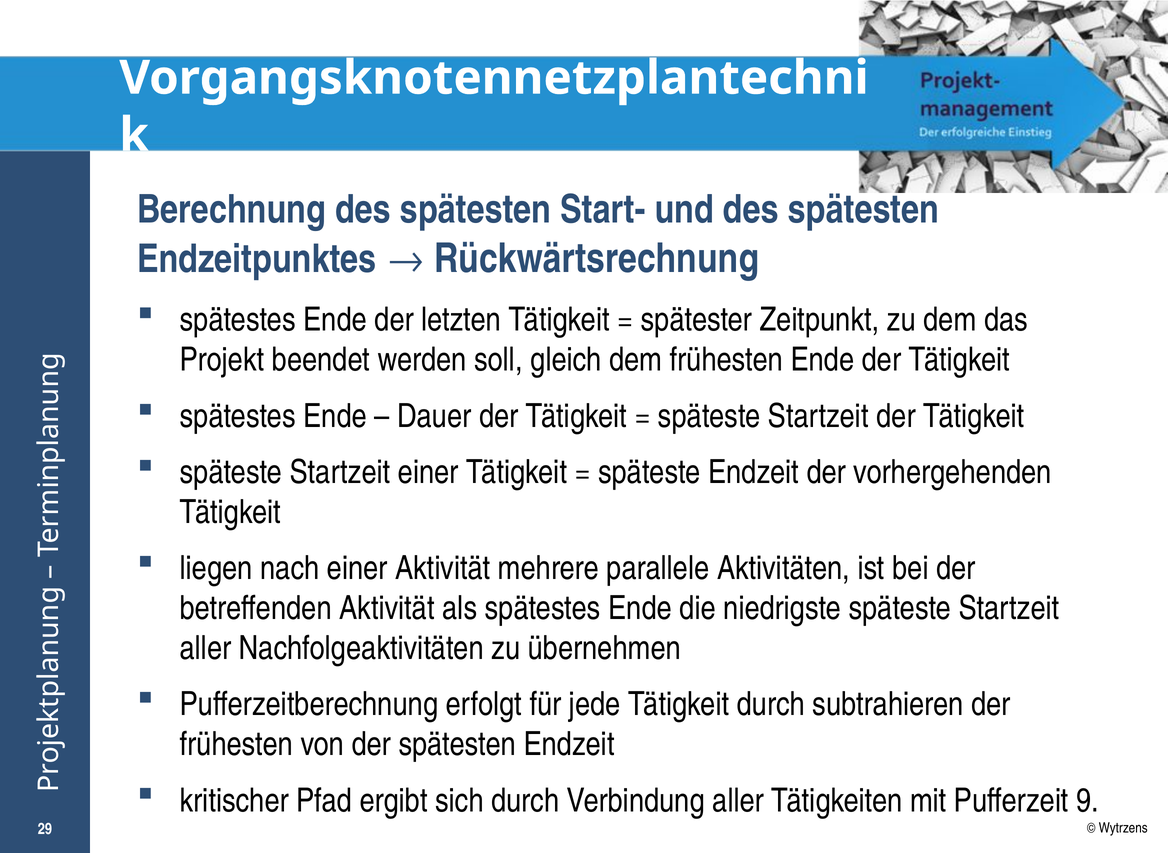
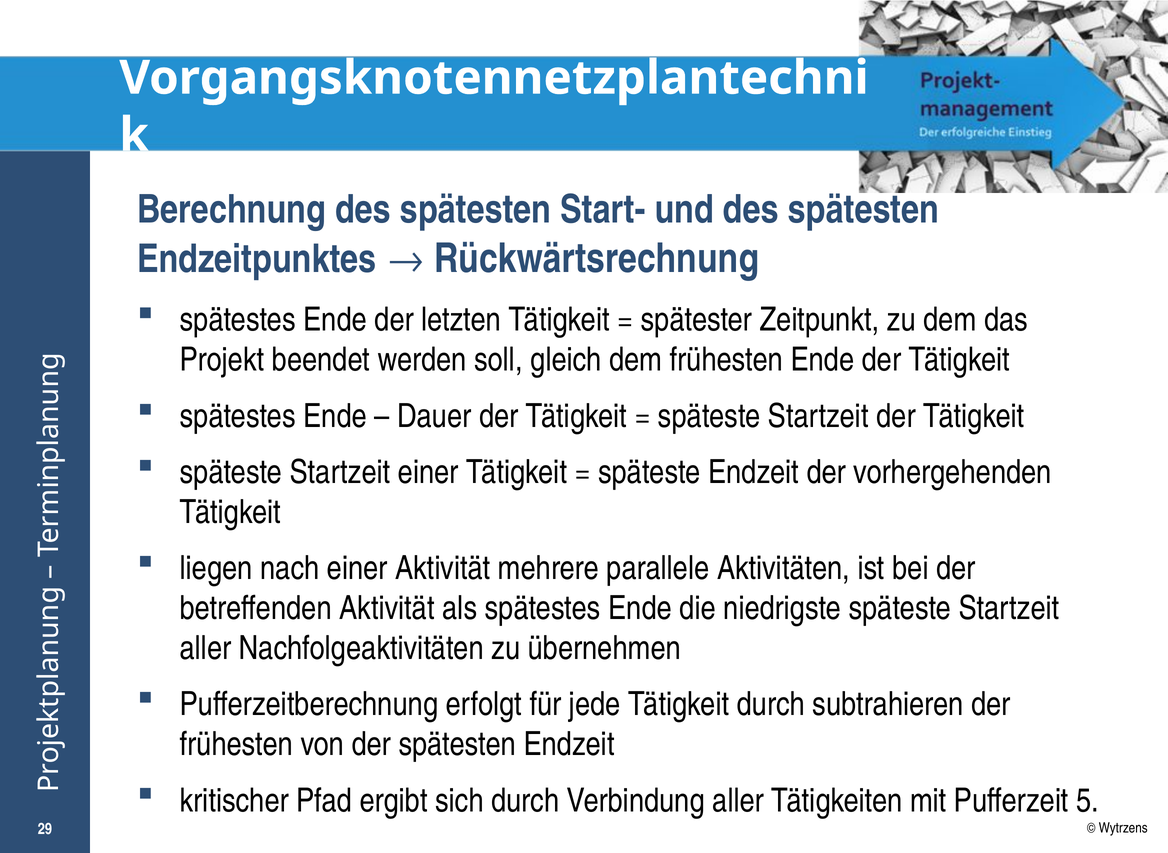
9: 9 -> 5
